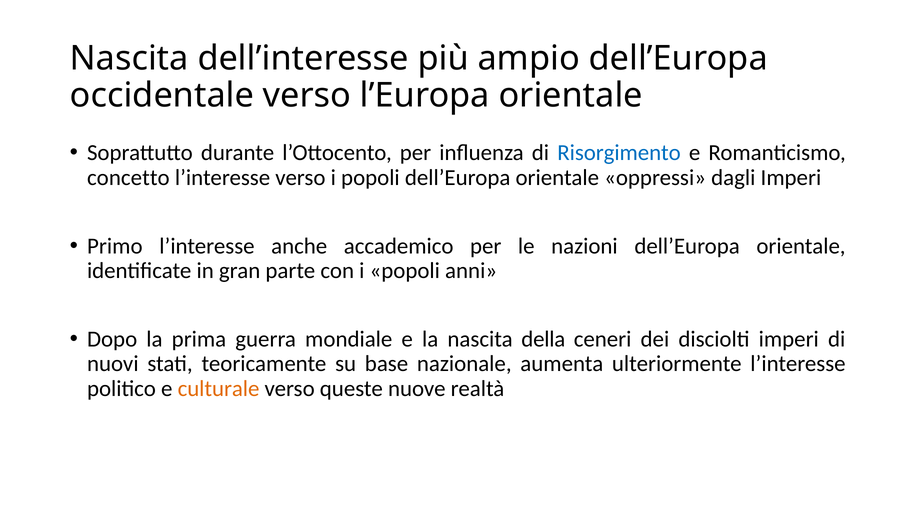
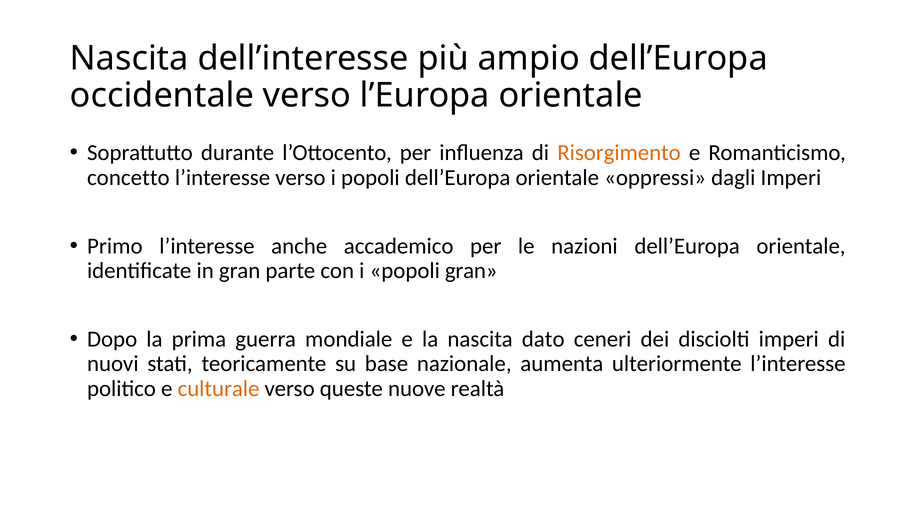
Risorgimento colour: blue -> orange
popoli anni: anni -> gran
della: della -> dato
